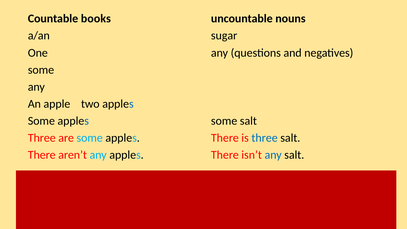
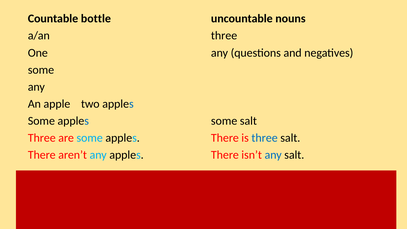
books: books -> bottle
a/an sugar: sugar -> three
